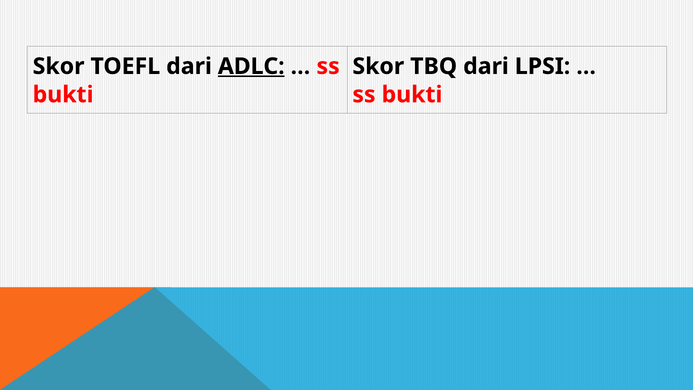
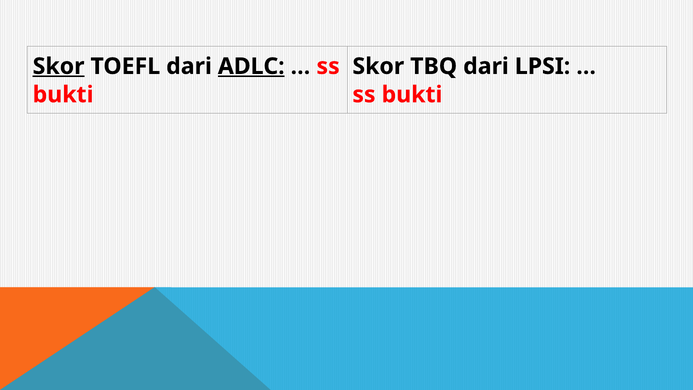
Skor at (59, 66) underline: none -> present
